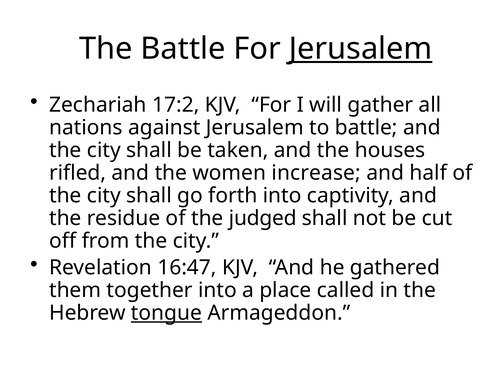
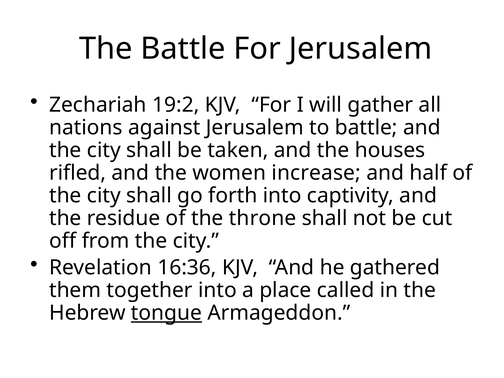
Jerusalem at (361, 49) underline: present -> none
17:2: 17:2 -> 19:2
judged: judged -> throne
16:47: 16:47 -> 16:36
